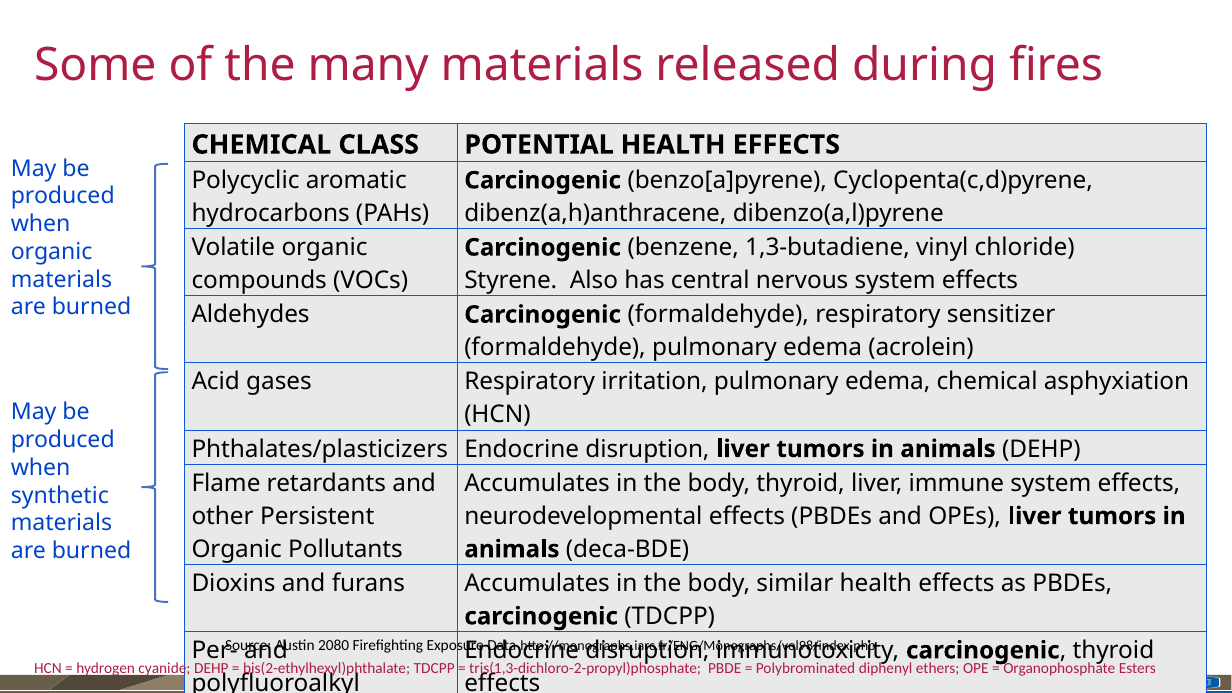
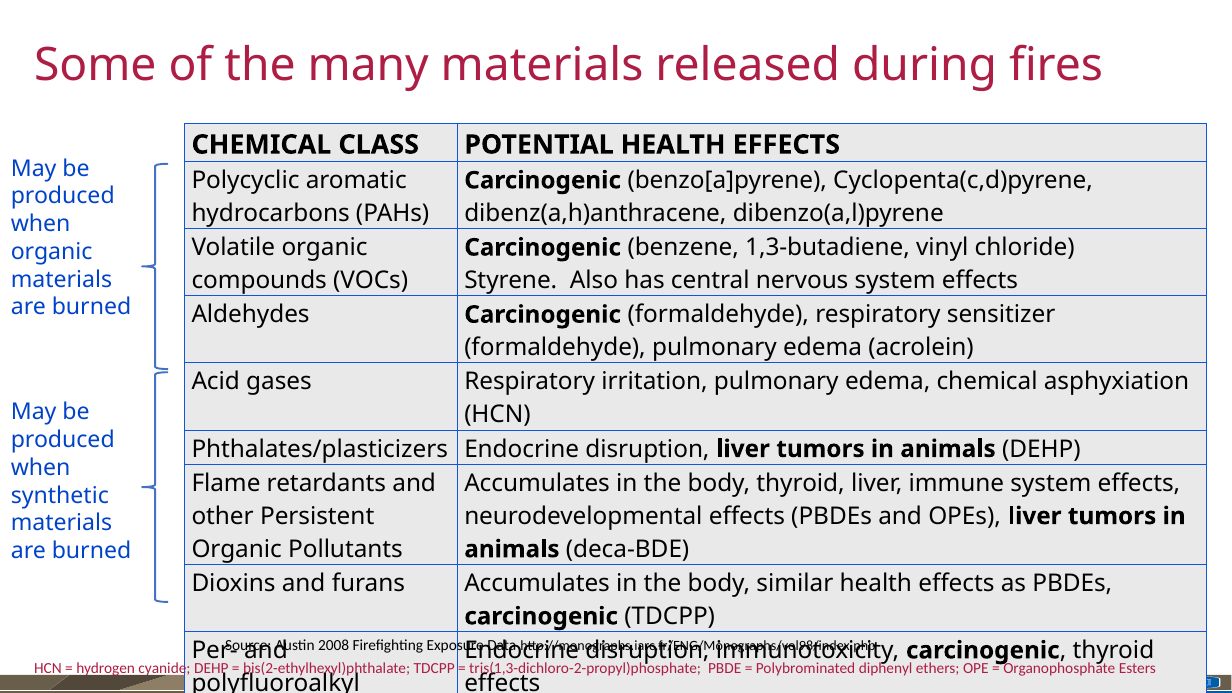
2080: 2080 -> 2008
